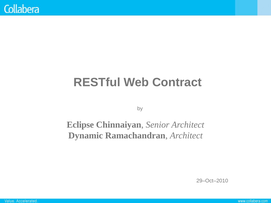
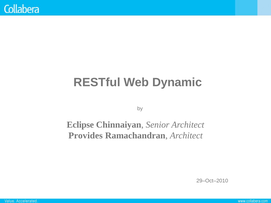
Contract: Contract -> Dynamic
Dynamic: Dynamic -> Provides
